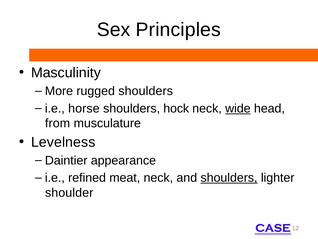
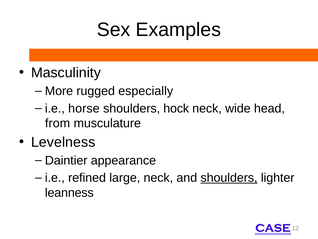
Principles: Principles -> Examples
rugged shoulders: shoulders -> especially
wide underline: present -> none
meat: meat -> large
shoulder: shoulder -> leanness
